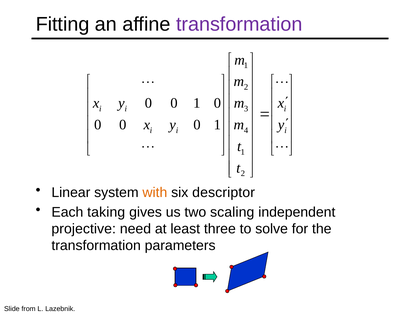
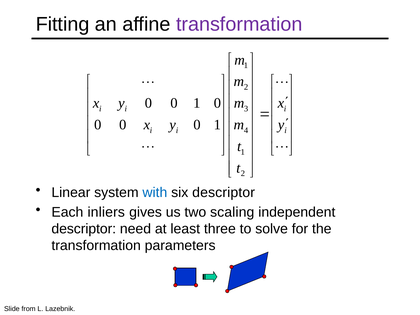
with colour: orange -> blue
taking: taking -> inliers
projective at (84, 229): projective -> descriptor
